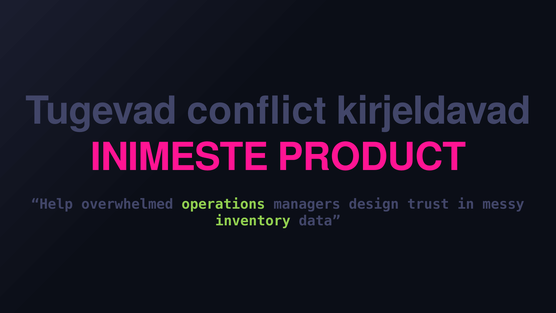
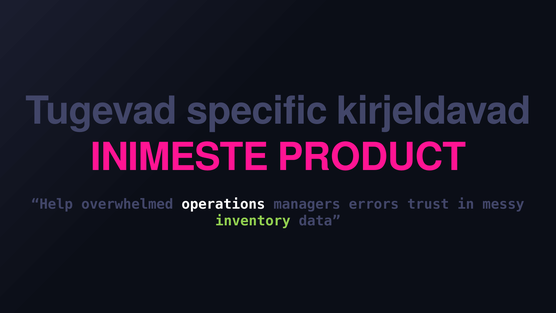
conflict: conflict -> specific
operations colour: light green -> white
design: design -> errors
